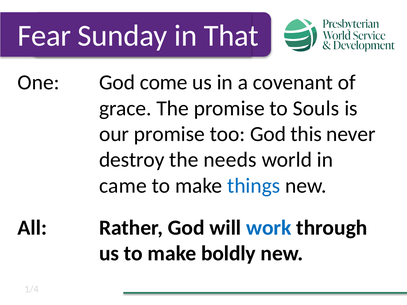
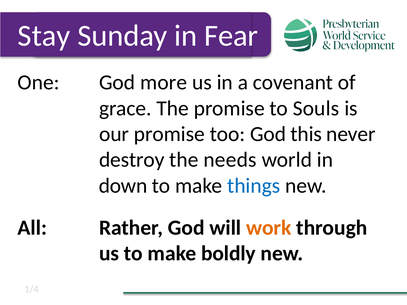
Fear: Fear -> Stay
That: That -> Fear
come: come -> more
came: came -> down
work colour: blue -> orange
